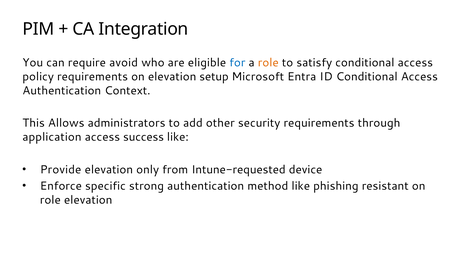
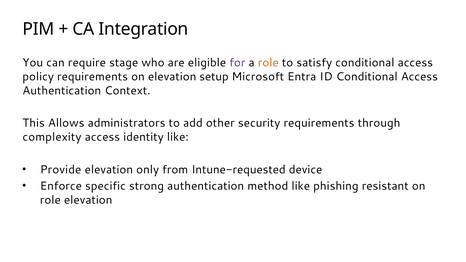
avoid: avoid -> stage
for colour: blue -> purple
application: application -> complexity
success: success -> identity
